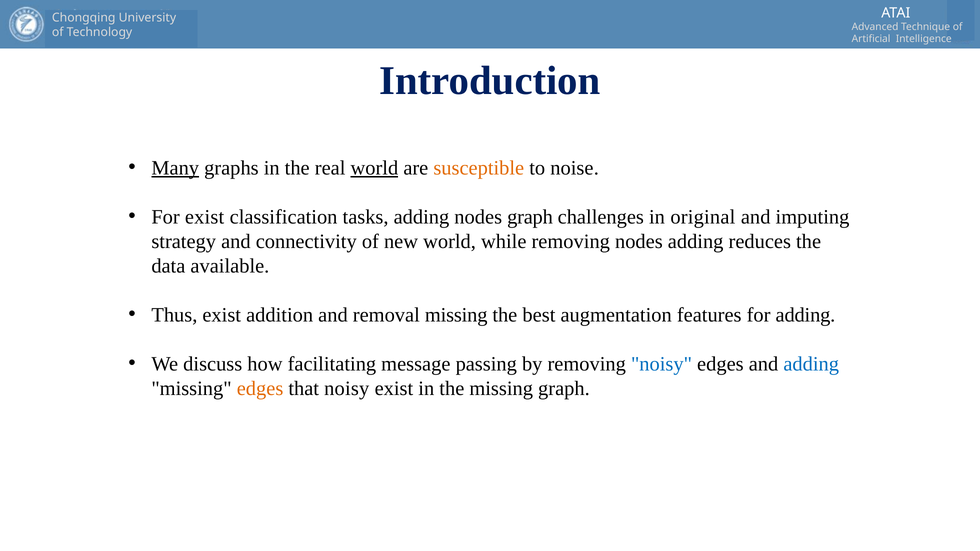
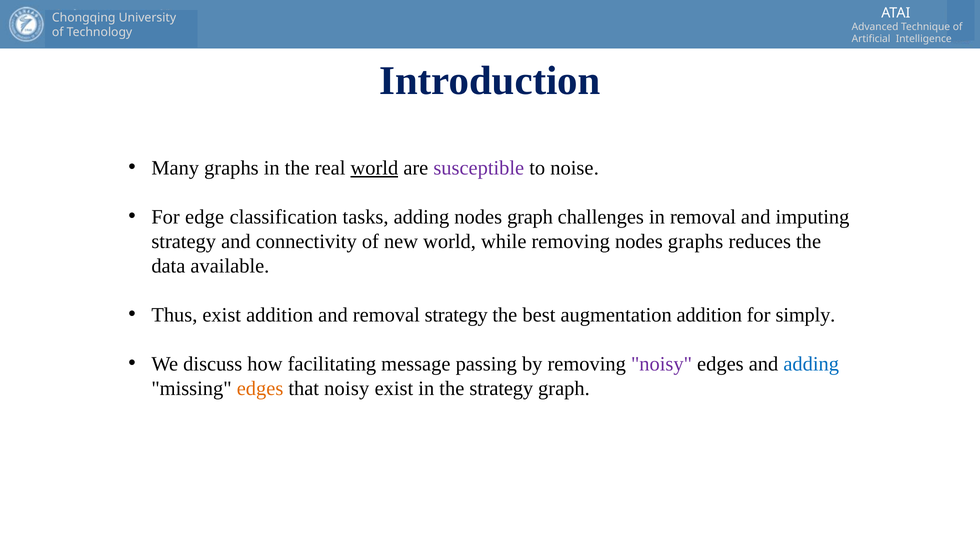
Many underline: present -> none
susceptible colour: orange -> purple
For exist: exist -> edge
in original: original -> removal
nodes adding: adding -> graphs
removal missing: missing -> strategy
augmentation features: features -> addition
for adding: adding -> simply
noisy at (662, 364) colour: blue -> purple
the missing: missing -> strategy
